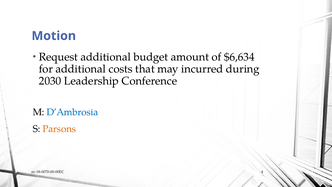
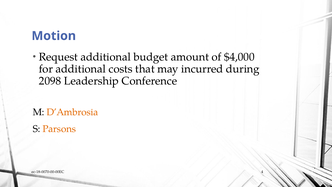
$6,634: $6,634 -> $4,000
2030: 2030 -> 2098
D’Ambrosia colour: blue -> orange
